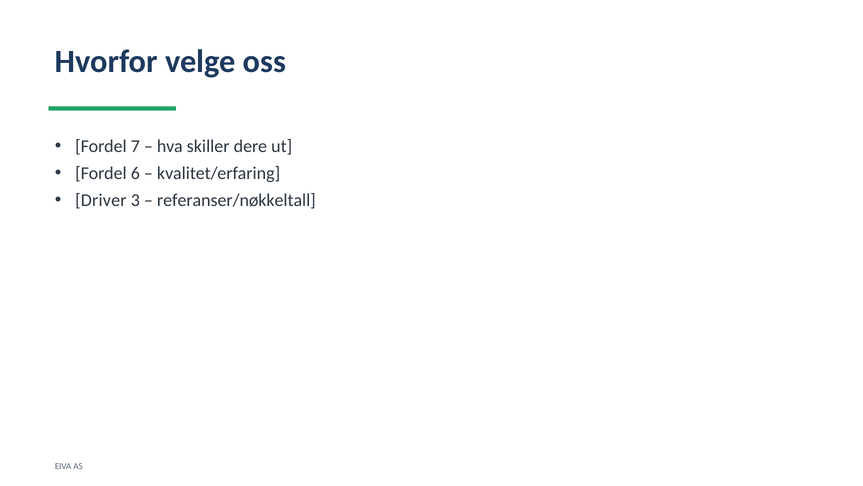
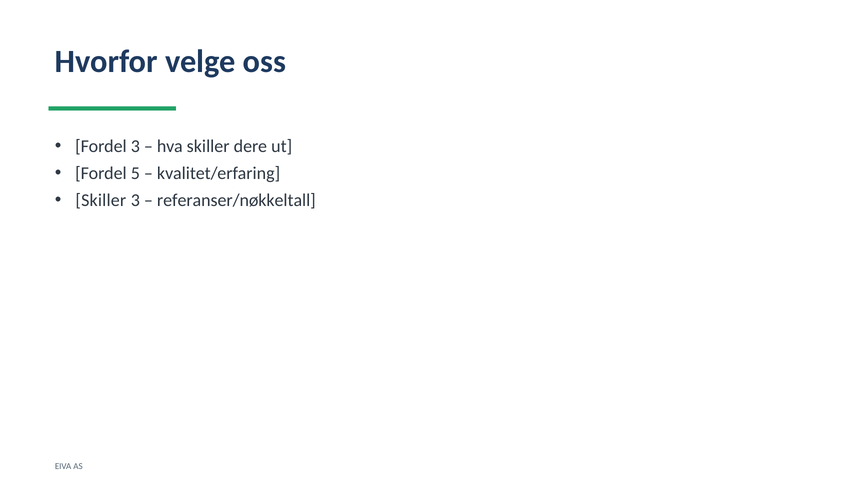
Fordel 7: 7 -> 3
6: 6 -> 5
Driver at (101, 200): Driver -> Skiller
